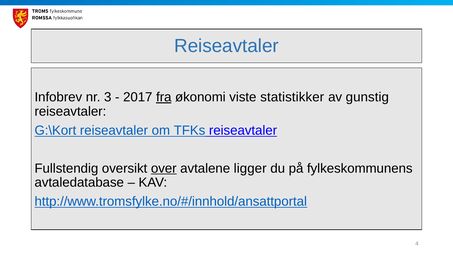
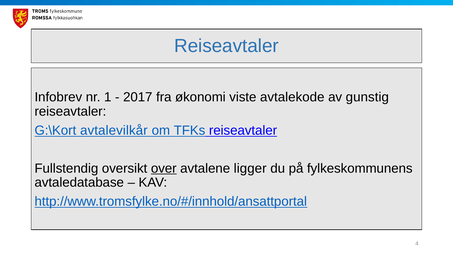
3: 3 -> 1
fra underline: present -> none
statistikker: statistikker -> avtalekode
G:\Kort reiseavtaler: reiseavtaler -> avtalevilkår
